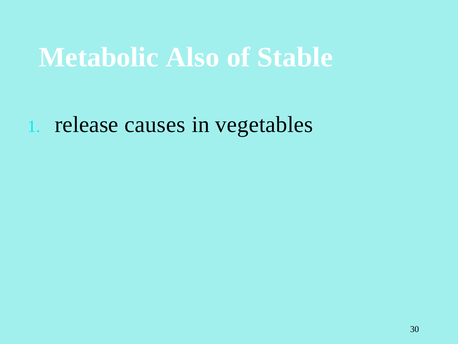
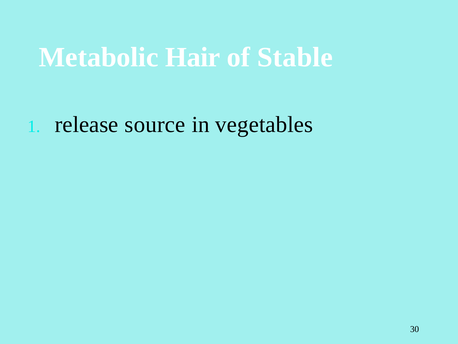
Also: Also -> Hair
causes: causes -> source
